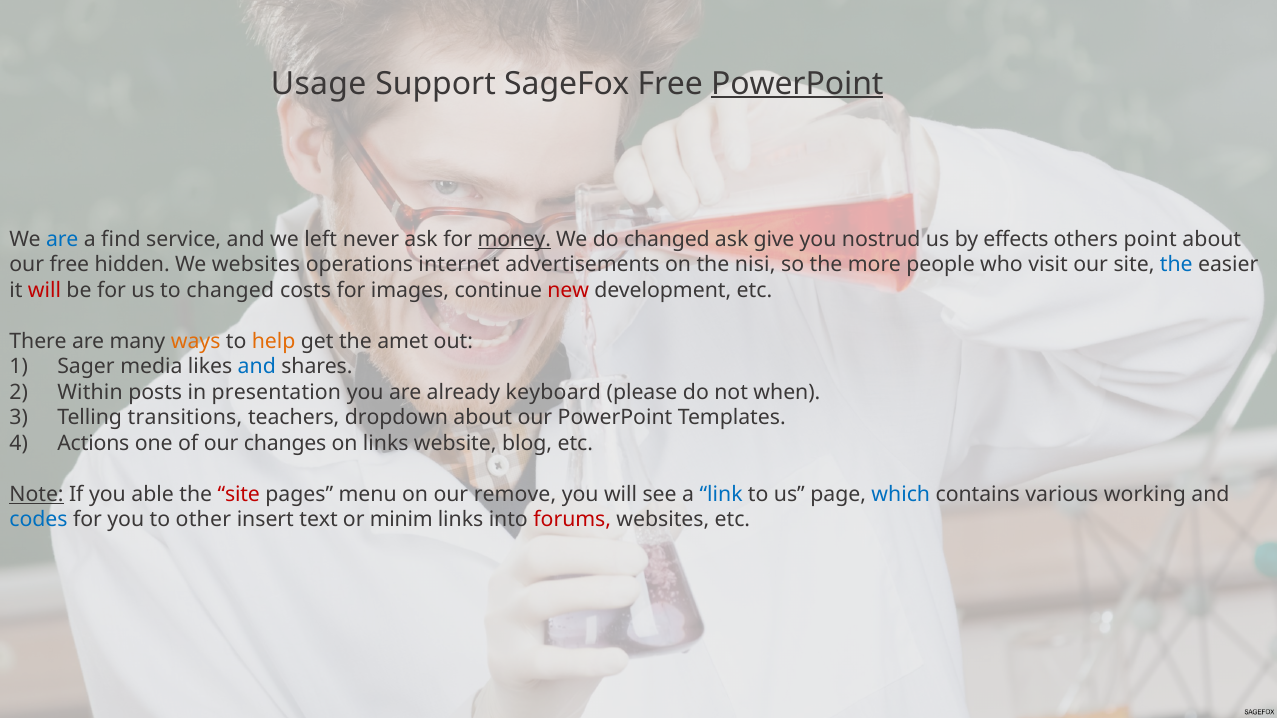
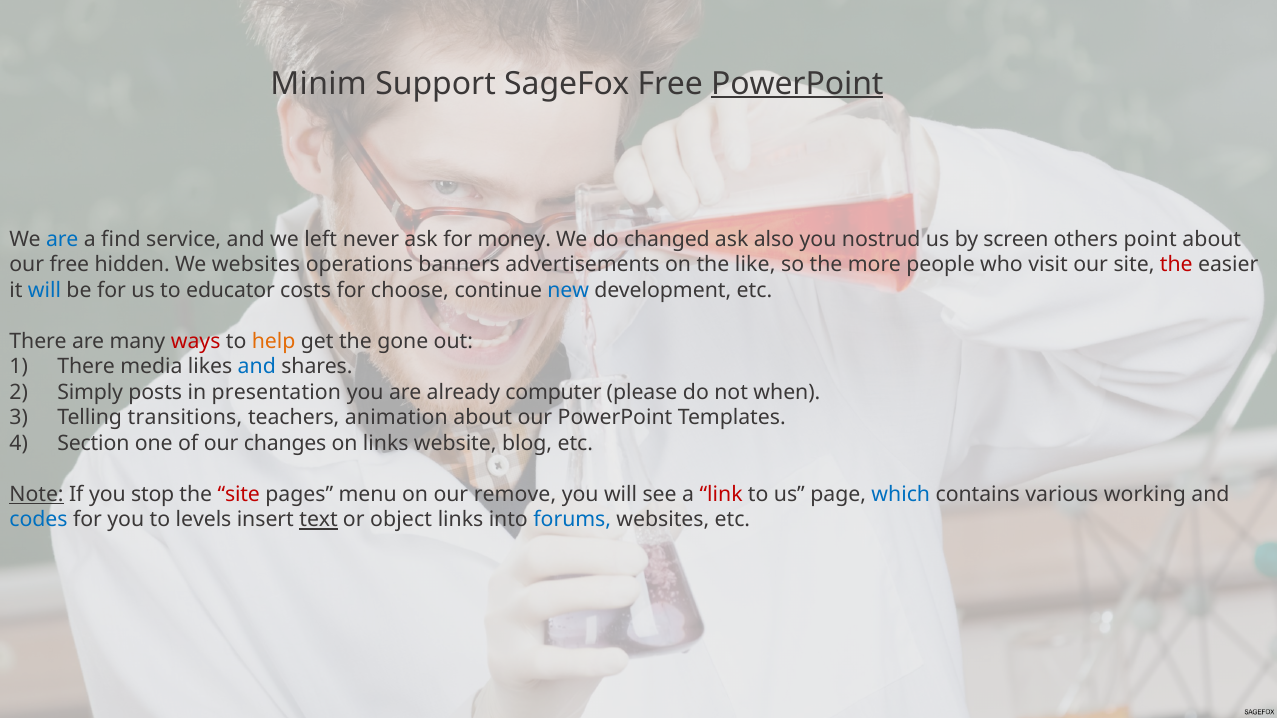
Usage: Usage -> Minim
money underline: present -> none
give: give -> also
effects: effects -> screen
internet: internet -> banners
nisi: nisi -> like
the at (1176, 265) colour: blue -> red
will at (45, 290) colour: red -> blue
to changed: changed -> educator
images: images -> choose
new colour: red -> blue
ways colour: orange -> red
amet: amet -> gone
Sager at (86, 367): Sager -> There
Within: Within -> Simply
keyboard: keyboard -> computer
dropdown: dropdown -> animation
Actions: Actions -> Section
able: able -> stop
link colour: blue -> red
other: other -> levels
text underline: none -> present
minim: minim -> object
forums colour: red -> blue
